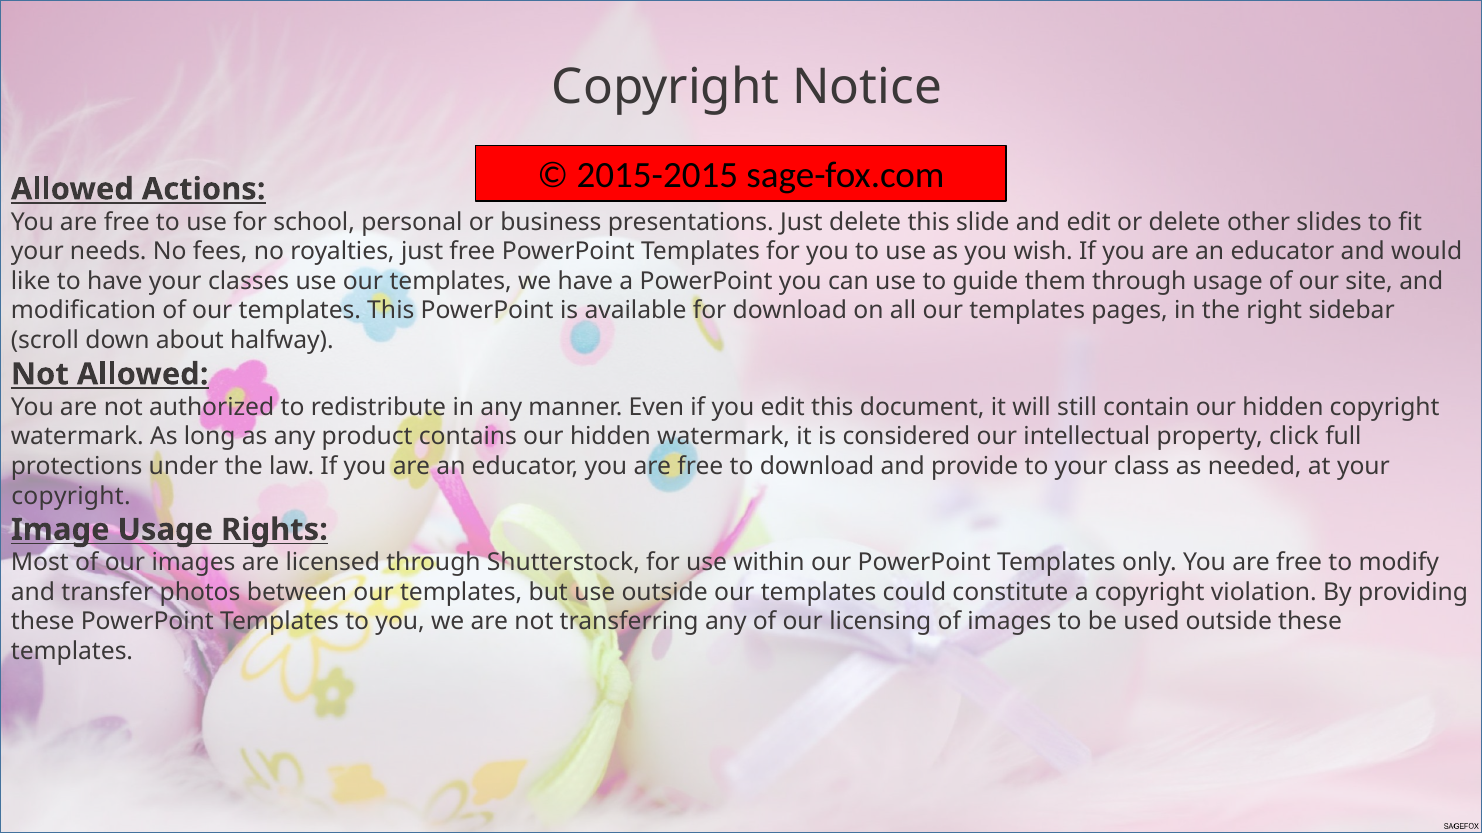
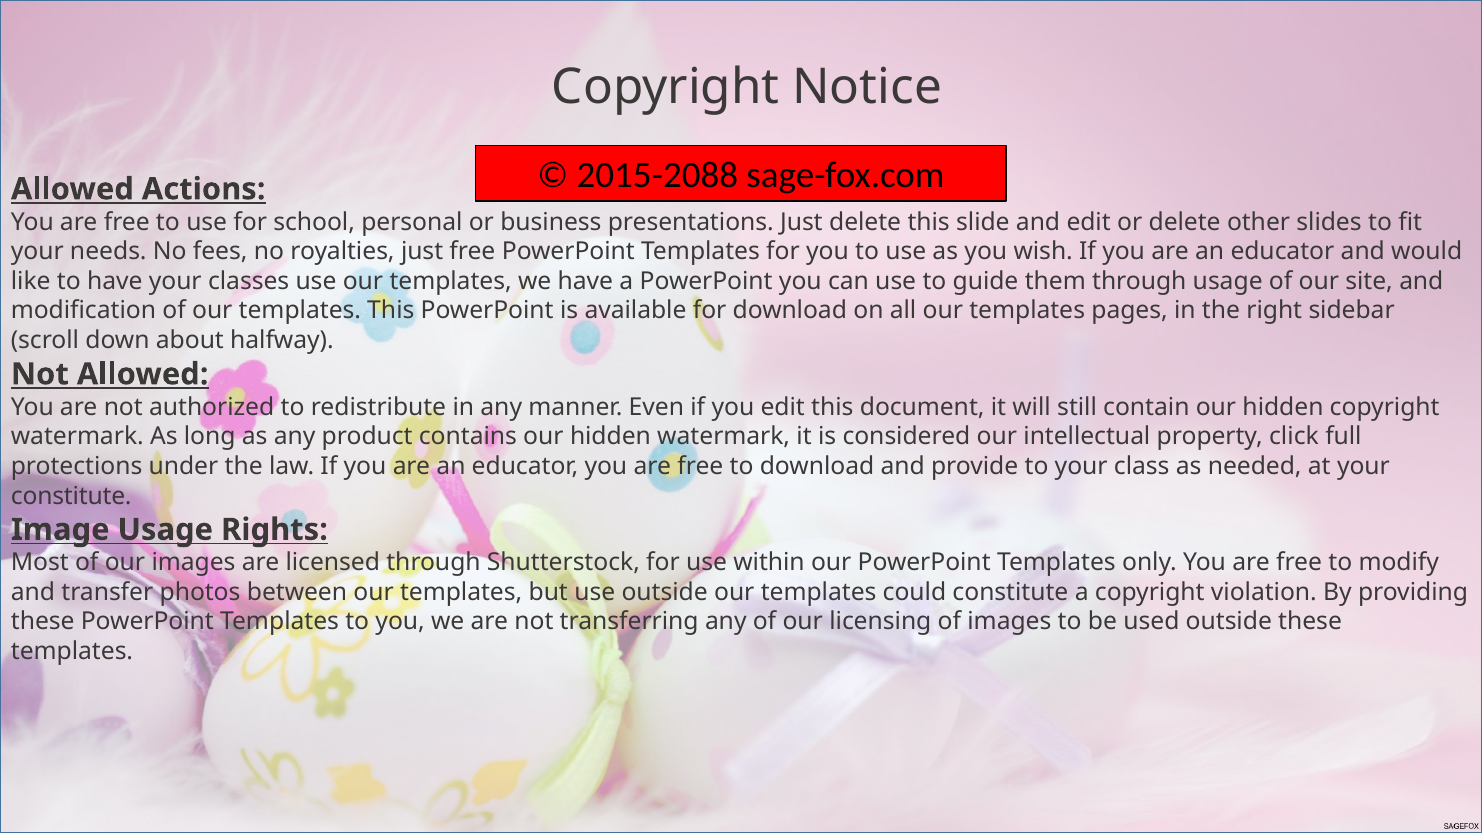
2015-2015: 2015-2015 -> 2015-2088
copyright at (71, 496): copyright -> constitute
